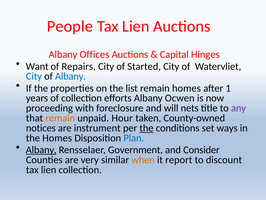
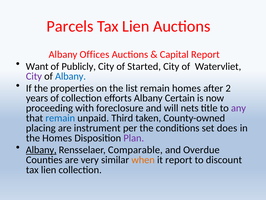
People: People -> Parcels
Capital Hinges: Hinges -> Report
Repairs: Repairs -> Publicly
City at (34, 76) colour: blue -> purple
1: 1 -> 2
Ocwen: Ocwen -> Certain
remain at (60, 118) colour: orange -> blue
Hour: Hour -> Third
notices: notices -> placing
the at (147, 128) underline: present -> none
ways: ways -> does
Plan colour: blue -> purple
Government: Government -> Comparable
Consider: Consider -> Overdue
